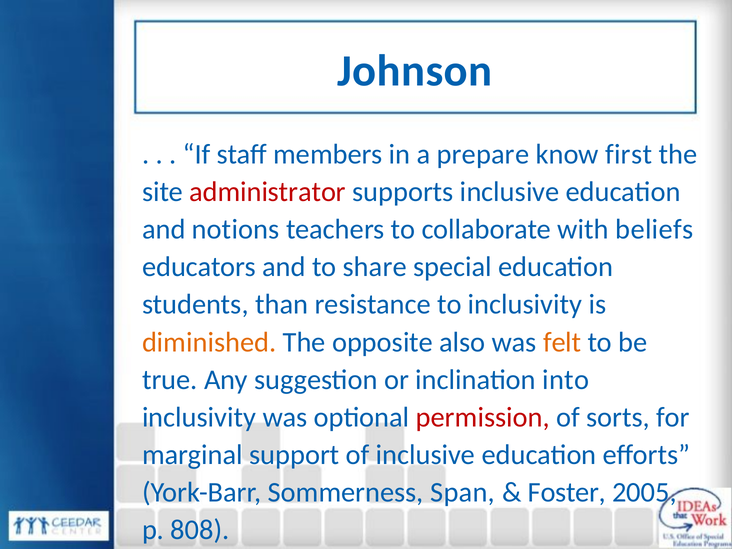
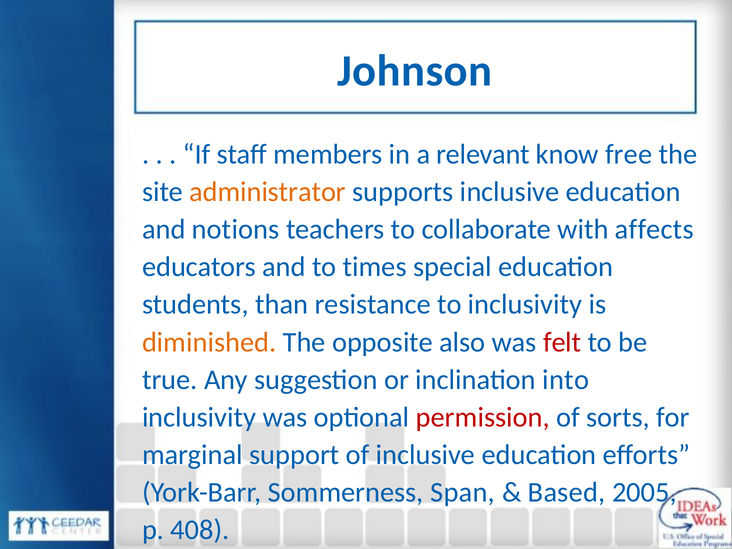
prepare: prepare -> relevant
first: first -> free
administrator colour: red -> orange
beliefs: beliefs -> affects
share: share -> times
felt colour: orange -> red
Foster: Foster -> Based
808: 808 -> 408
